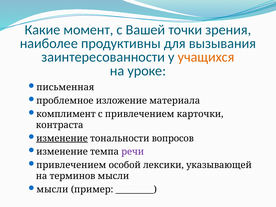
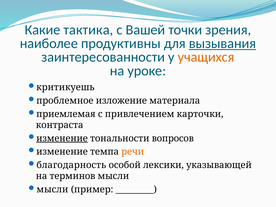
момент: момент -> тактика
вызывания underline: none -> present
письменная: письменная -> критикуешь
комплимент: комплимент -> приемлемая
речи colour: purple -> orange
привлечением at (71, 165): привлечением -> благодарность
